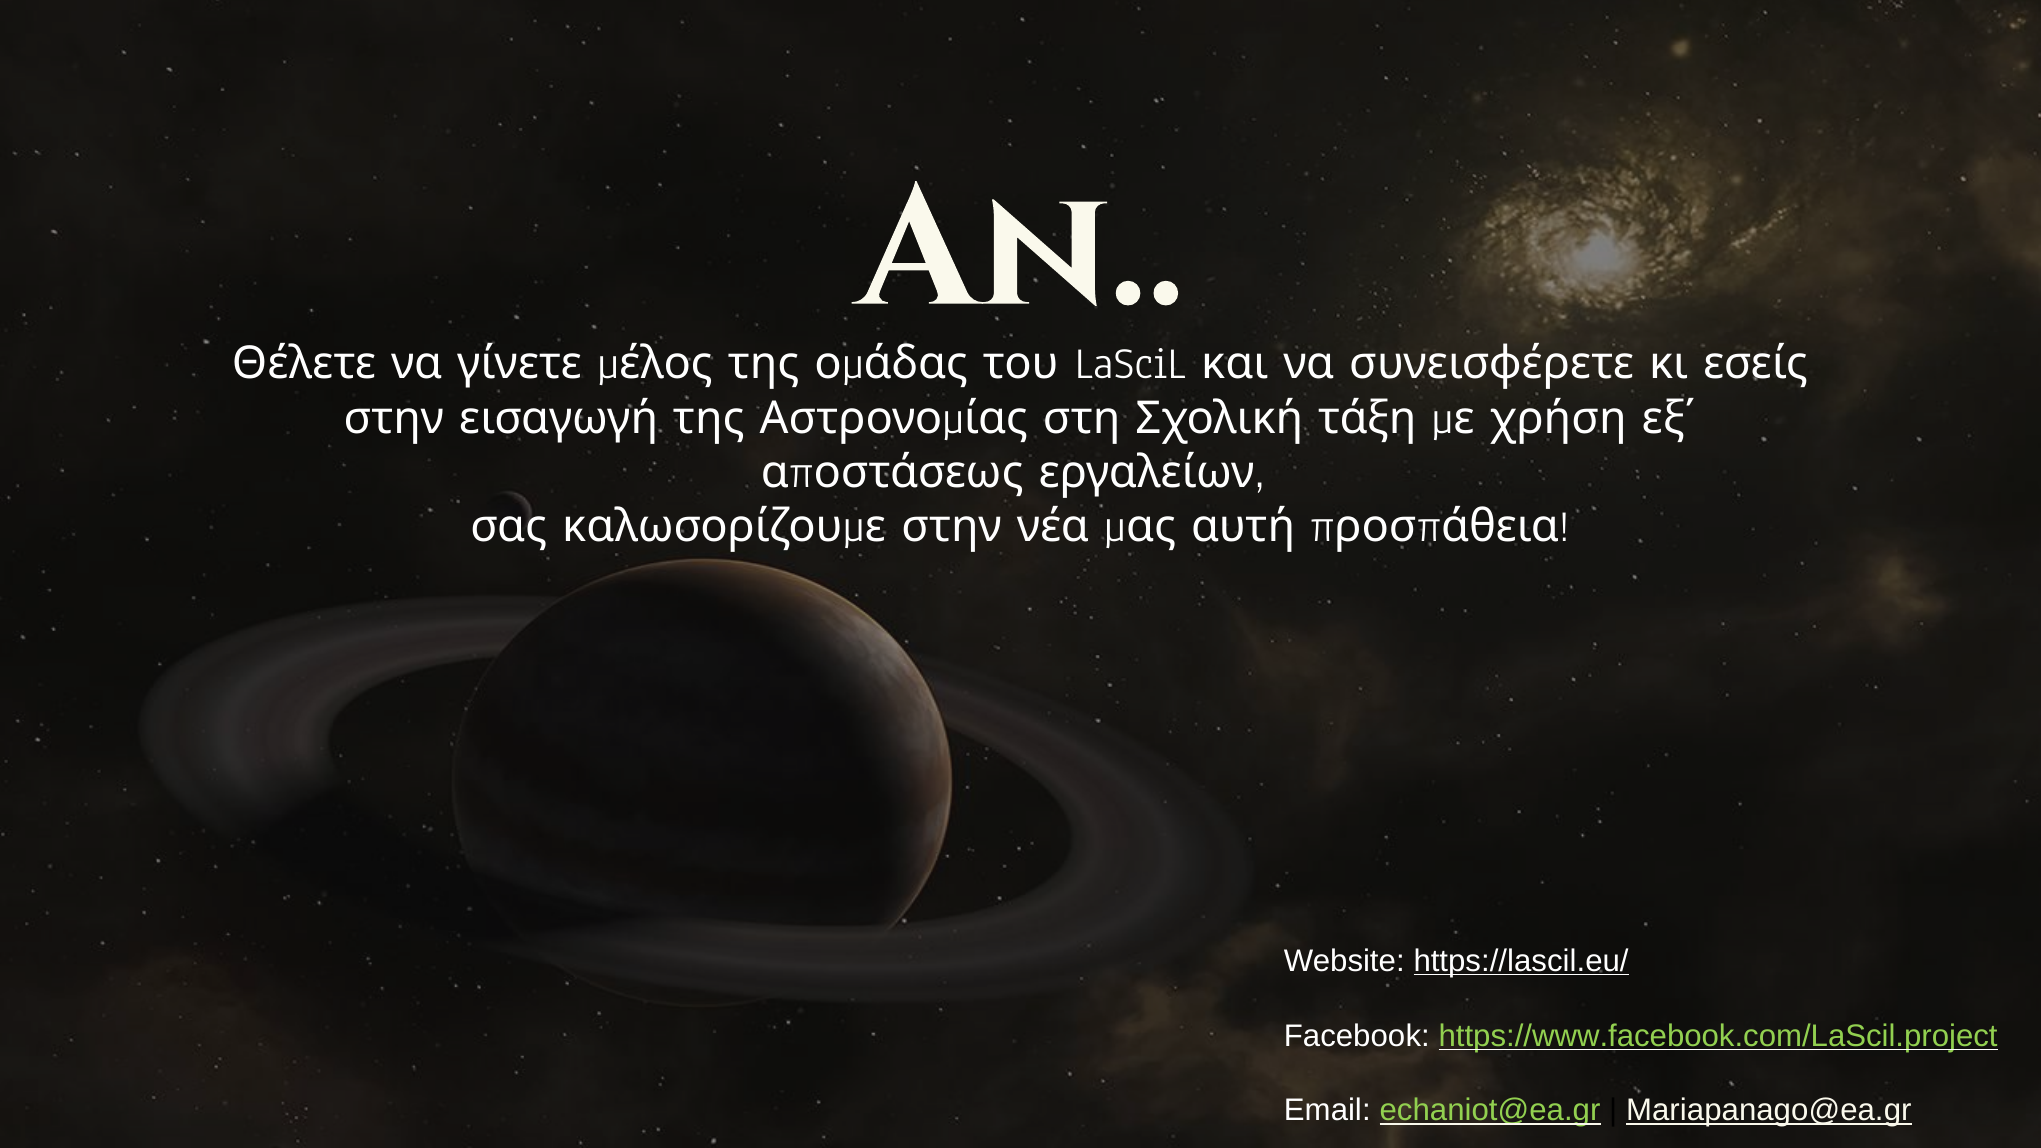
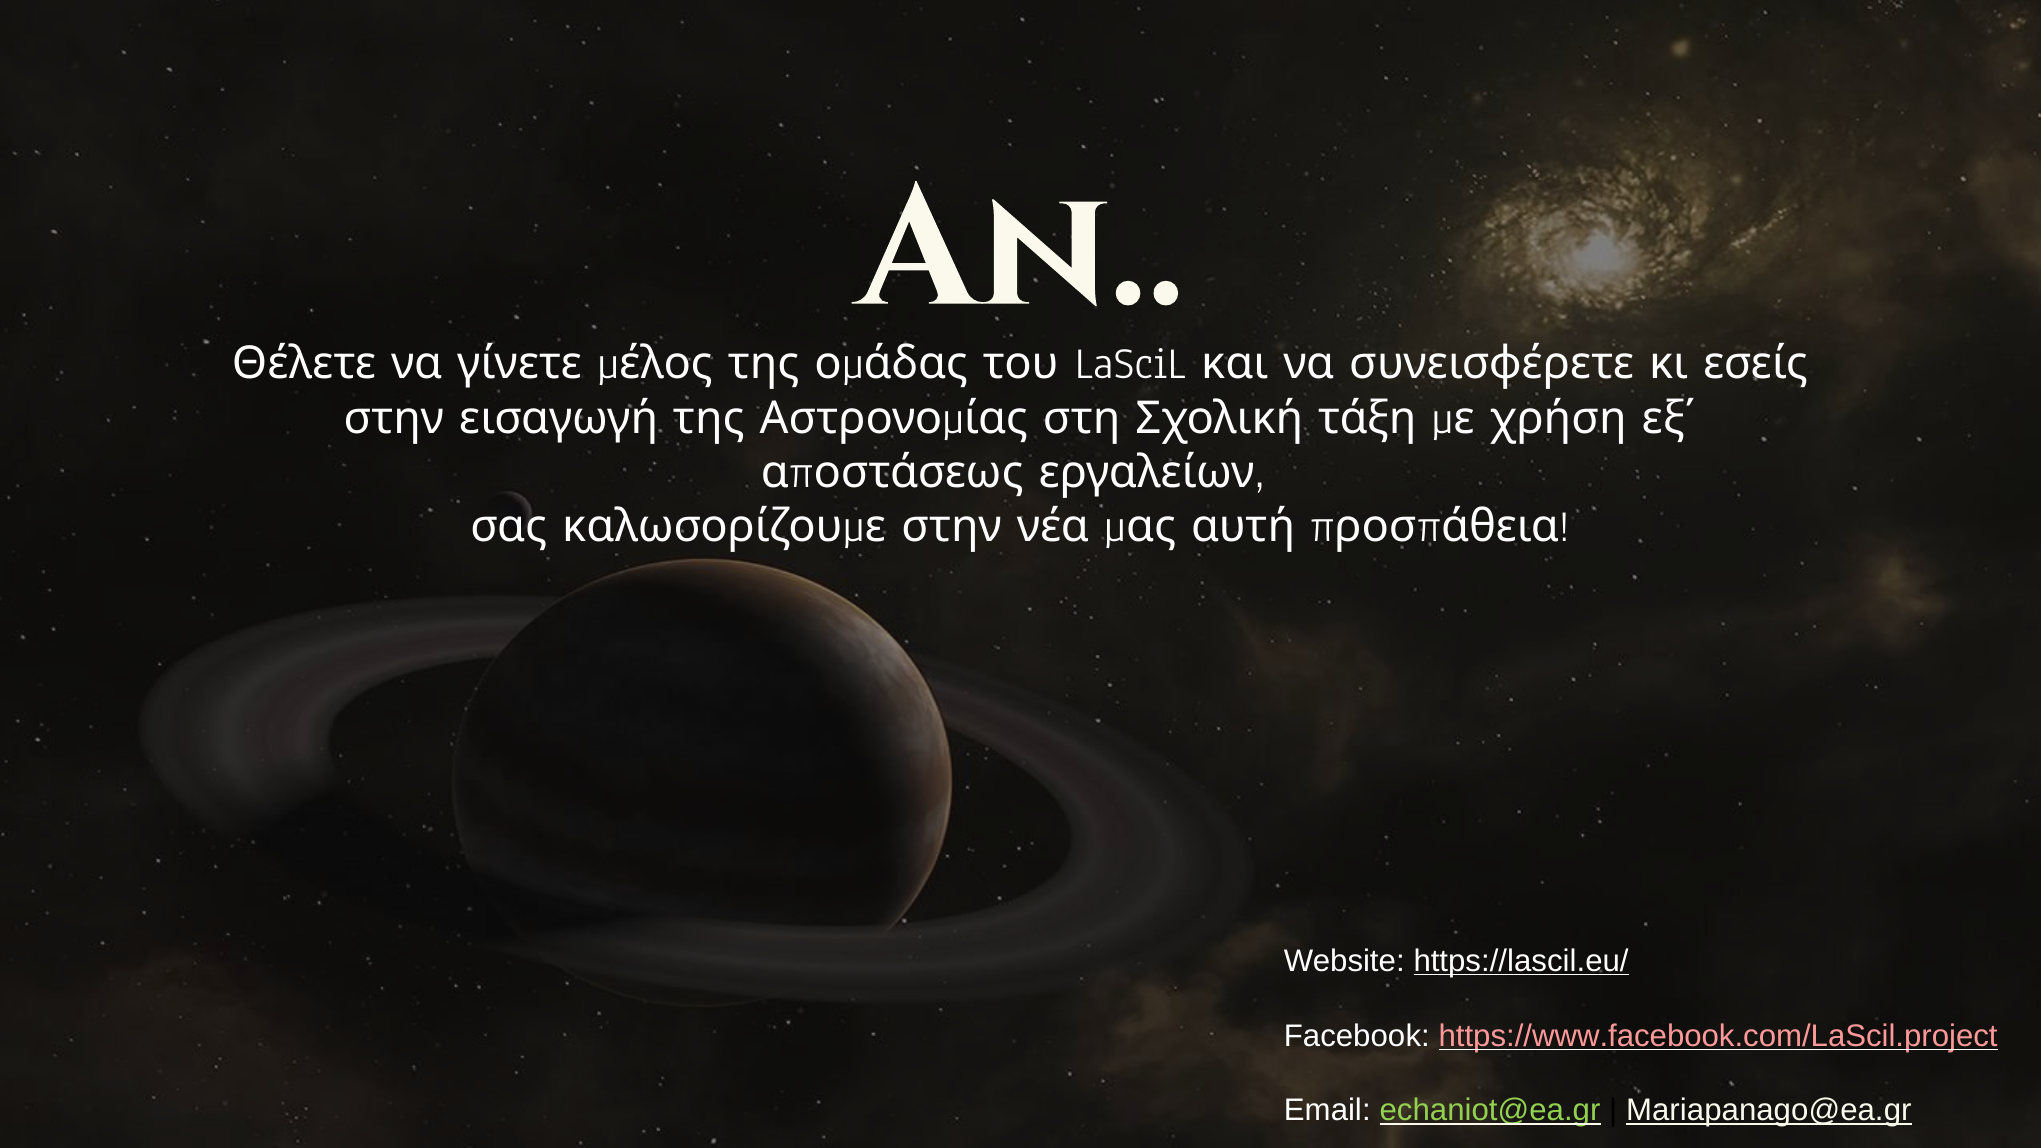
https://www.facebook.com/LaScil.project colour: light green -> pink
